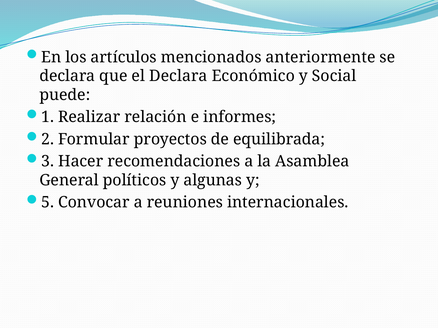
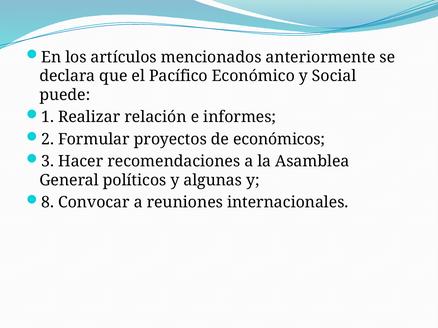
el Declara: Declara -> Pacífico
equilibrada: equilibrada -> económicos
5: 5 -> 8
